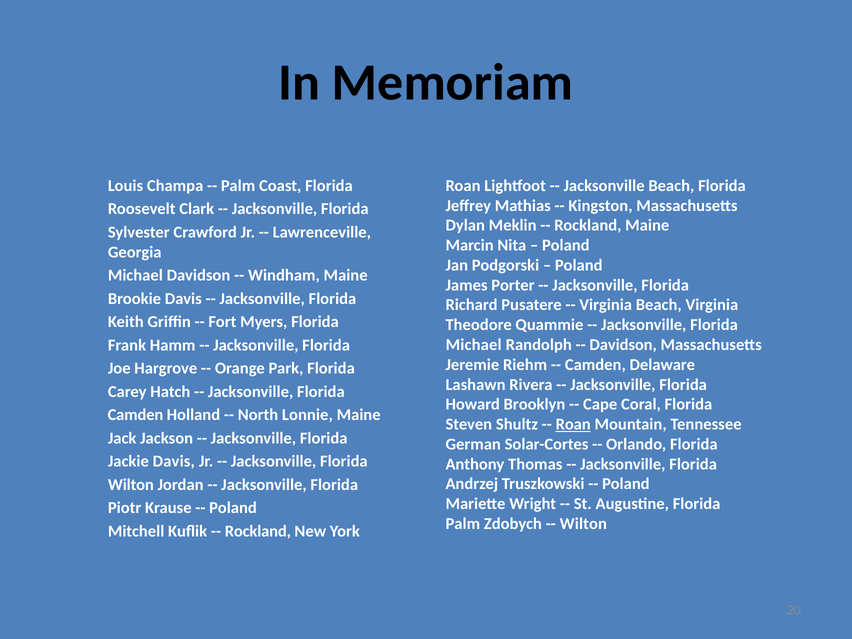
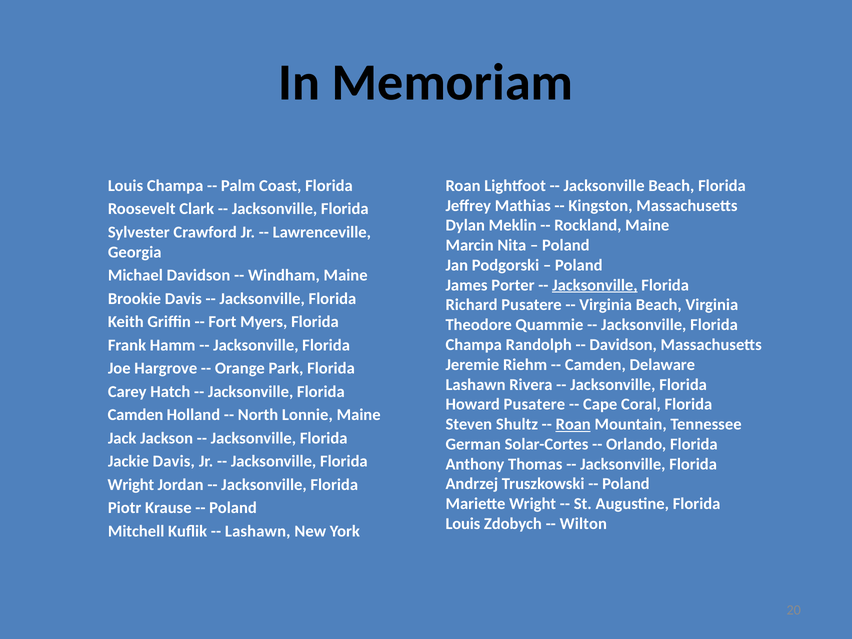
Jacksonville at (595, 285) underline: none -> present
Michael at (474, 345): Michael -> Champa
Howard Brooklyn: Brooklyn -> Pusatere
Wilton at (131, 485): Wilton -> Wright
Palm at (463, 524): Palm -> Louis
Rockland at (258, 531): Rockland -> Lashawn
